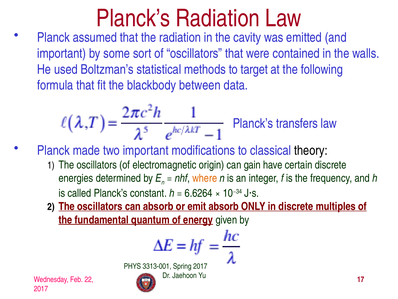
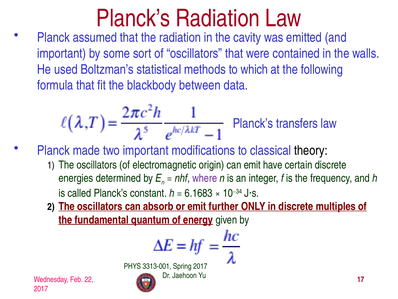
target: target -> which
can gain: gain -> emit
where colour: orange -> purple
6.6264: 6.6264 -> 6.1683
emit absorb: absorb -> further
